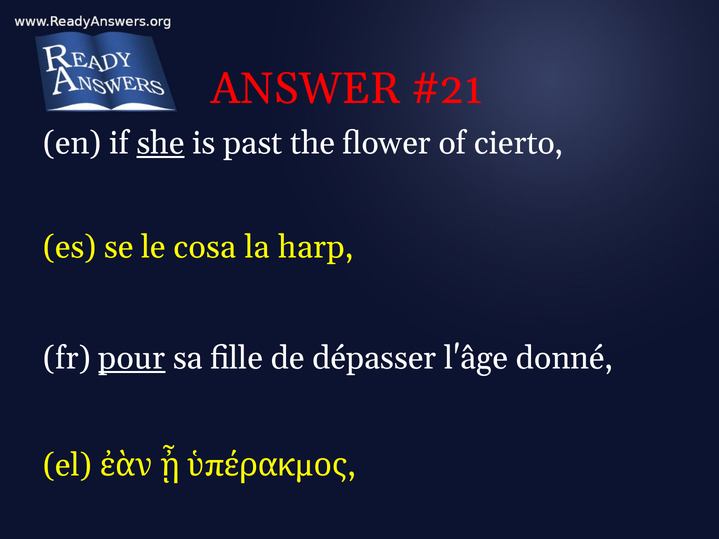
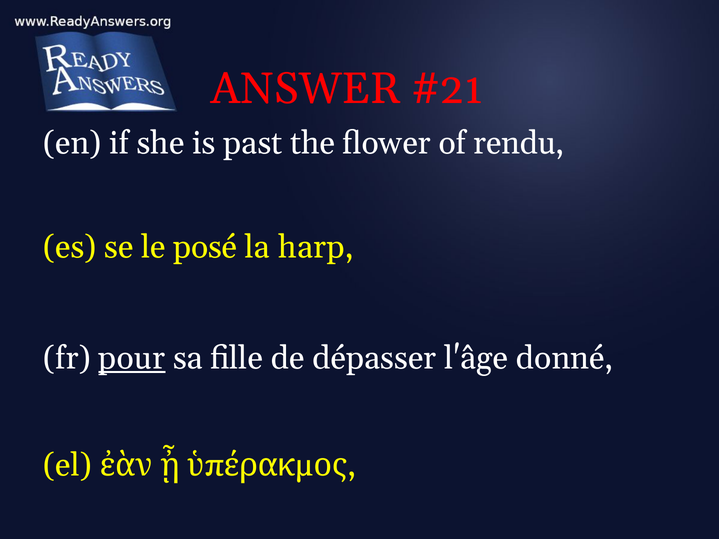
she underline: present -> none
cierto: cierto -> rendu
cosa: cosa -> posé
